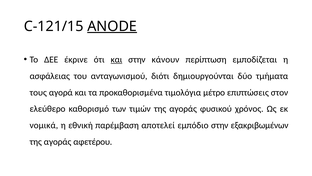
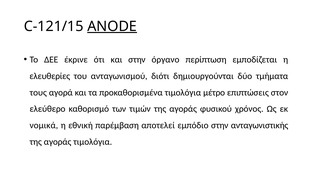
και at (116, 59) underline: present -> none
κάνουν: κάνουν -> όργανο
ασφάλειας: ασφάλειας -> ελευθερίες
εξακριβωμένων: εξακριβωμένων -> ανταγωνιστικής
αγοράς αφετέρου: αφετέρου -> τιμολόγια
